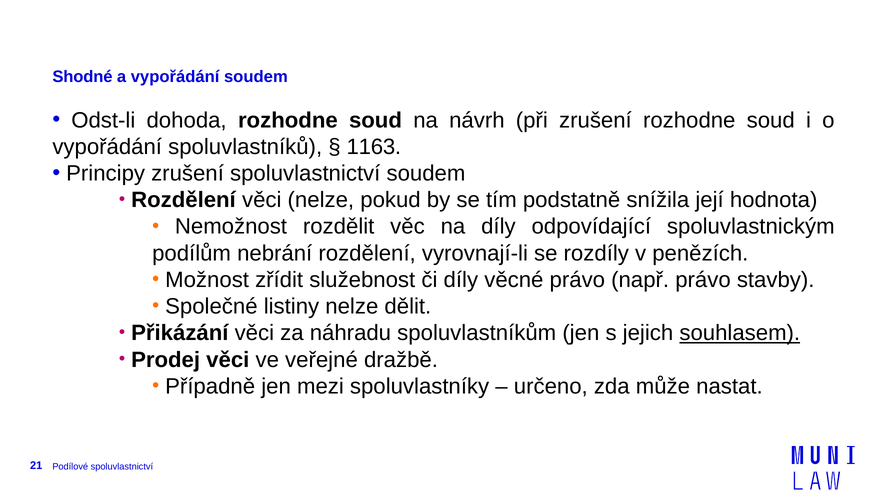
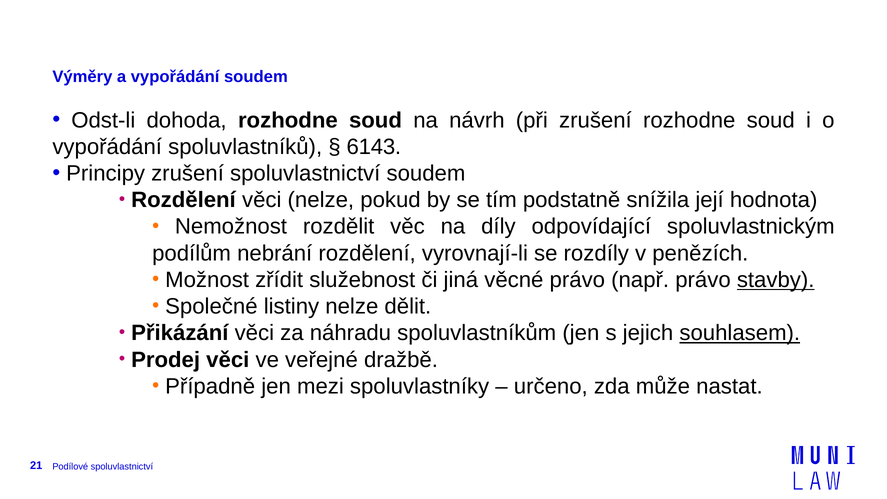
Shodné: Shodné -> Výměry
1163: 1163 -> 6143
či díly: díly -> jiná
stavby underline: none -> present
